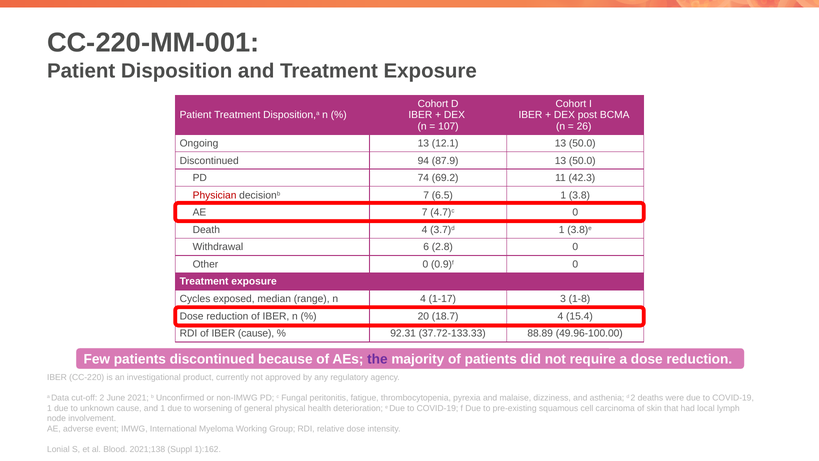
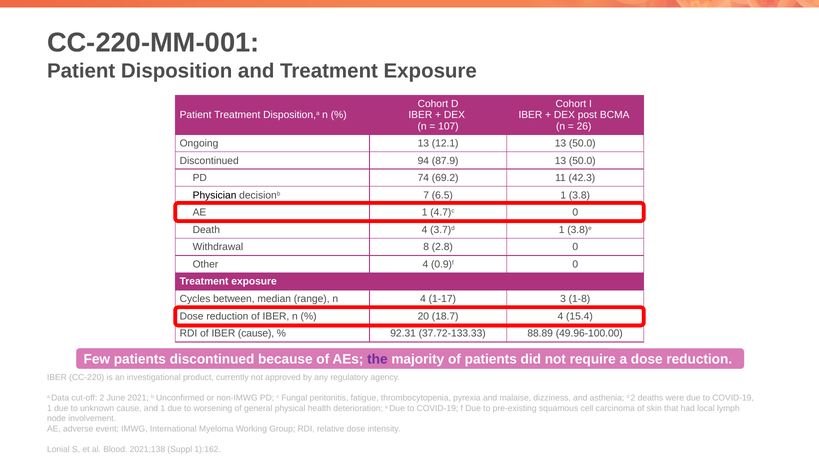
Physician colour: red -> black
AE 7: 7 -> 1
6: 6 -> 8
Other 0: 0 -> 4
exposed: exposed -> between
